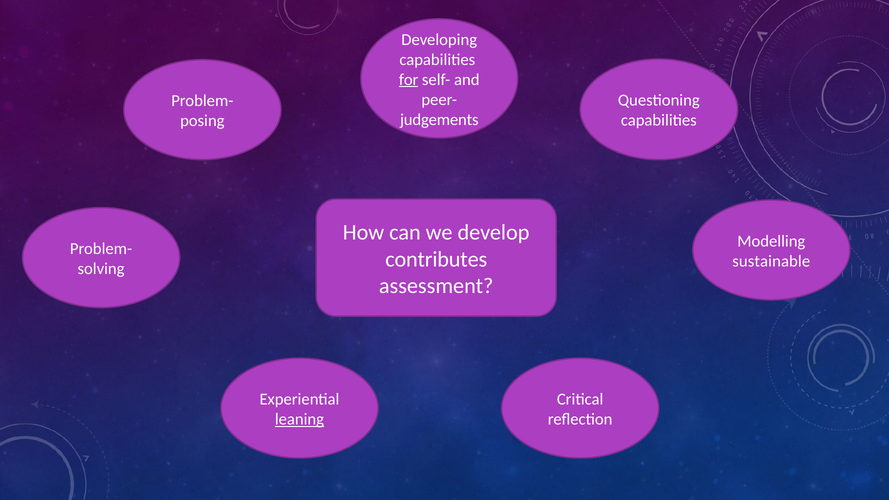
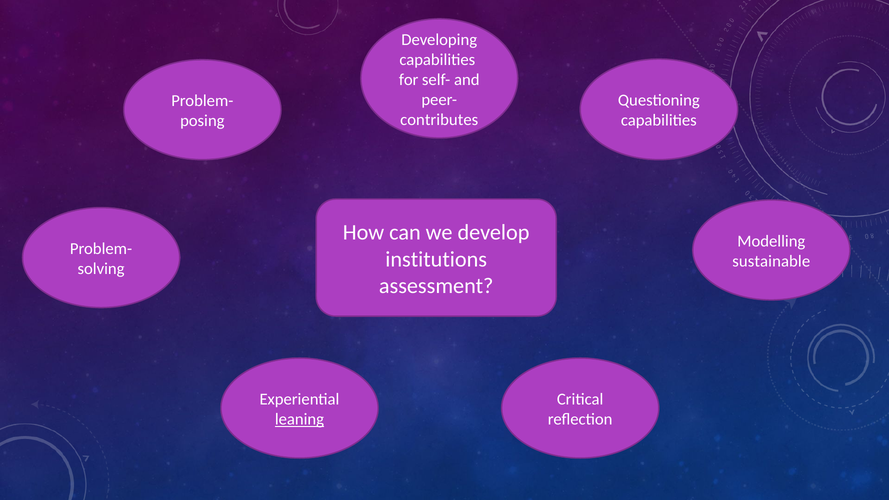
for underline: present -> none
judgements: judgements -> contributes
contributes: contributes -> institutions
